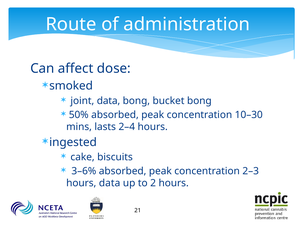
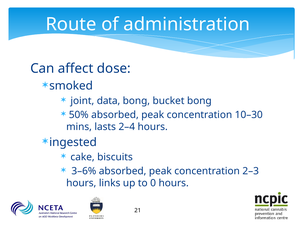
hours data: data -> links
2: 2 -> 0
